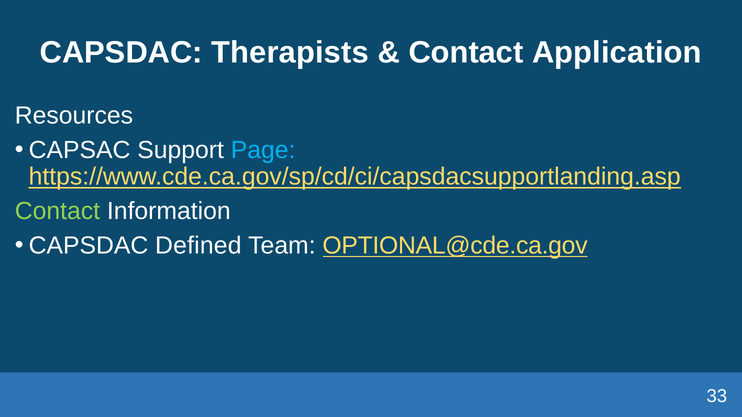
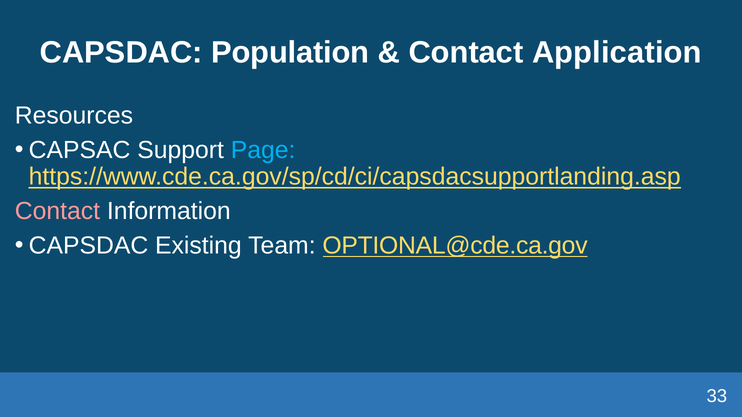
Therapists: Therapists -> Population
Contact at (57, 211) colour: light green -> pink
Defined: Defined -> Existing
